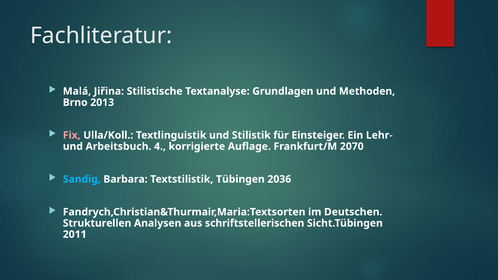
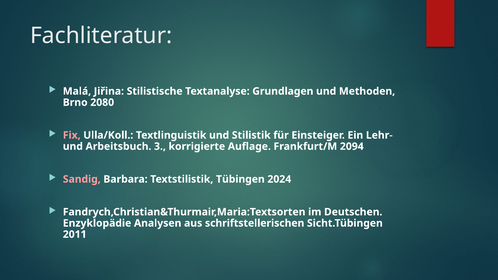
2013: 2013 -> 2080
4: 4 -> 3
2070: 2070 -> 2094
Sandig colour: light blue -> pink
2036: 2036 -> 2024
Strukturellen: Strukturellen -> Enzyklopädie
